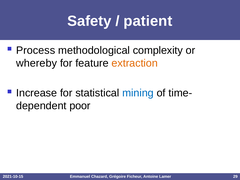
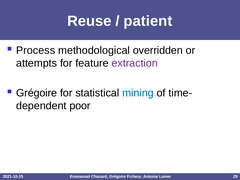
Safety: Safety -> Reuse
complexity: complexity -> overridden
whereby: whereby -> attempts
extraction colour: orange -> purple
Increase at (37, 93): Increase -> Grégoire
